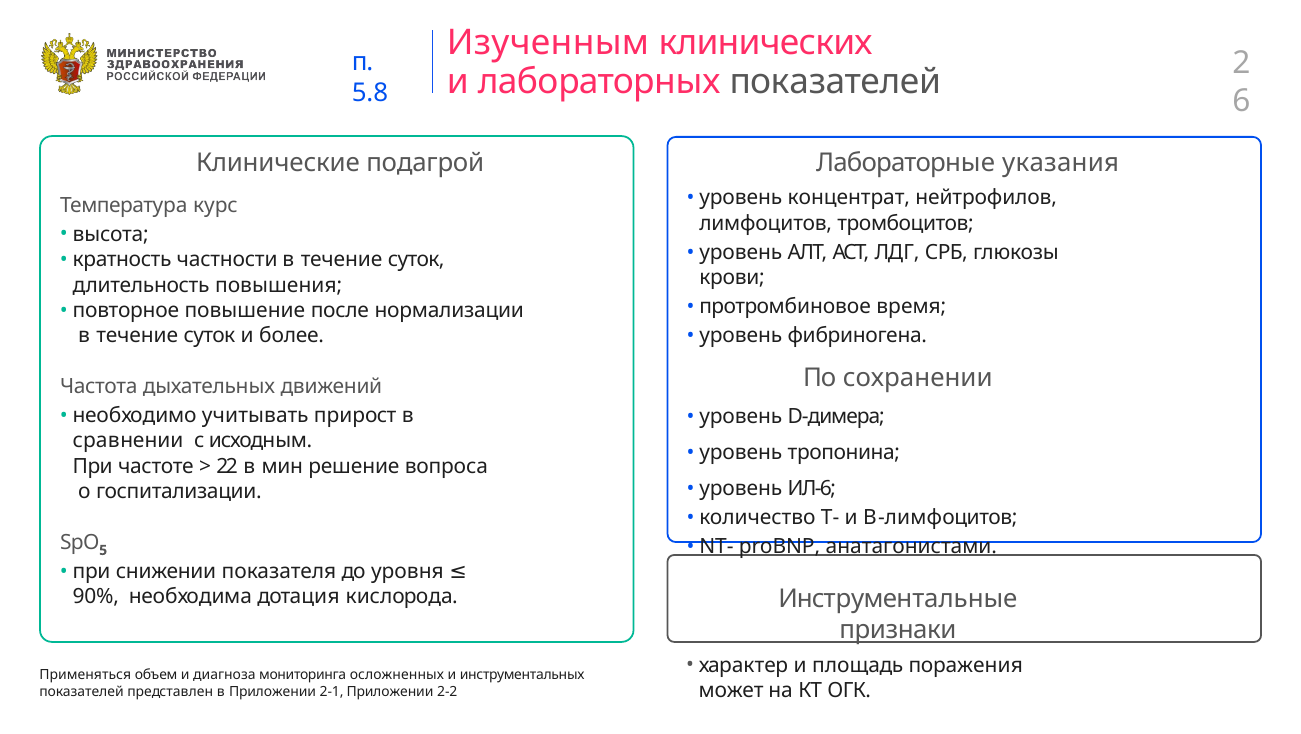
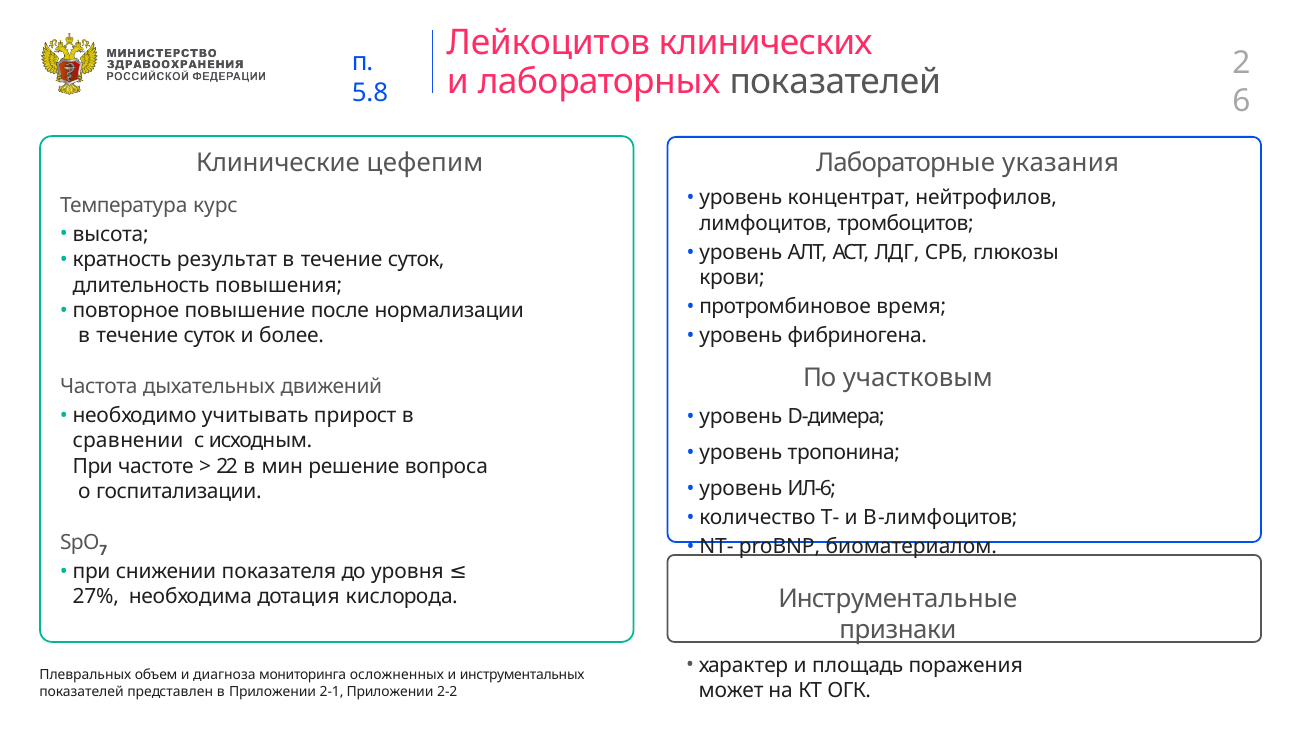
Изученным: Изученным -> Лейкоцитов
подагрой: подагрой -> цефепим
частности: частности -> результат
сохранении: сохранении -> участковым
5: 5 -> 7
анатагонистами: анатагонистами -> биоматериалом
90%: 90% -> 27%
Применяться: Применяться -> Плевральных
